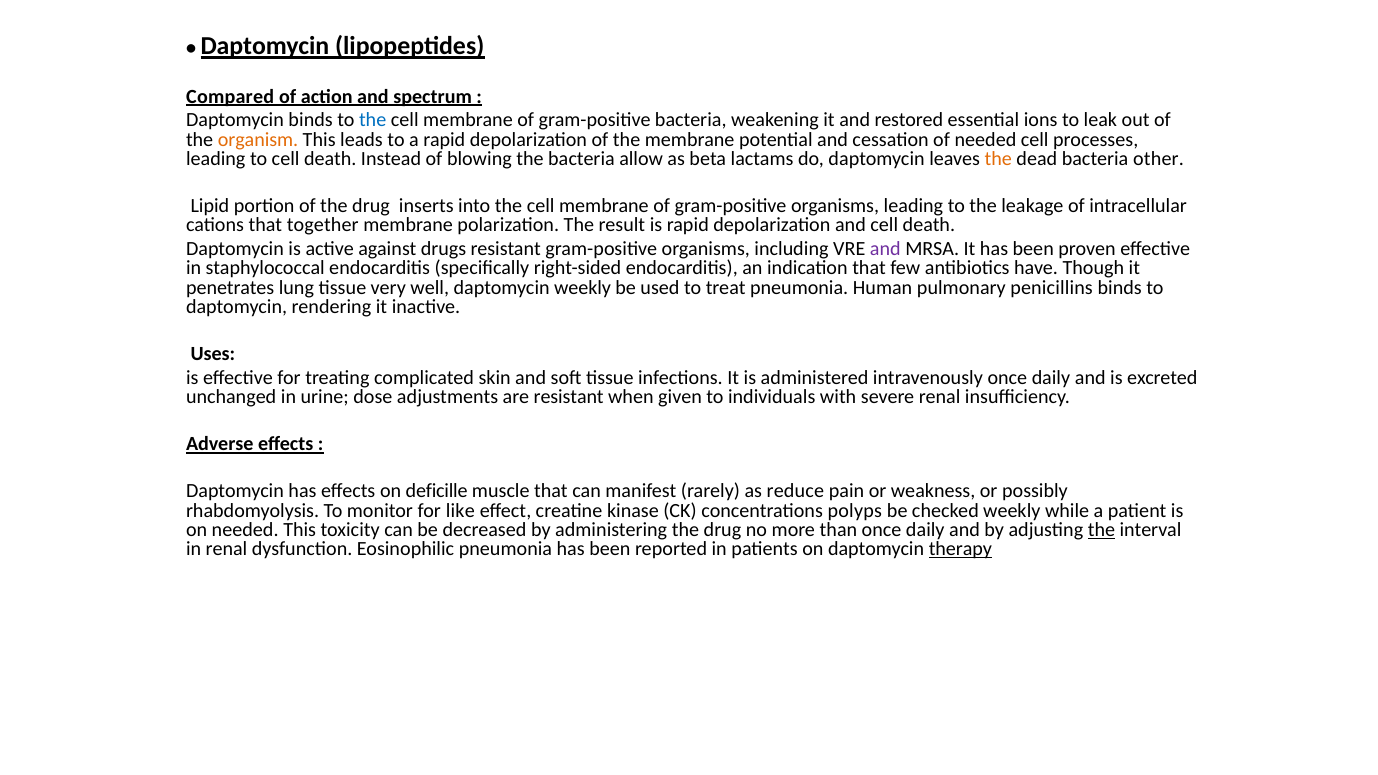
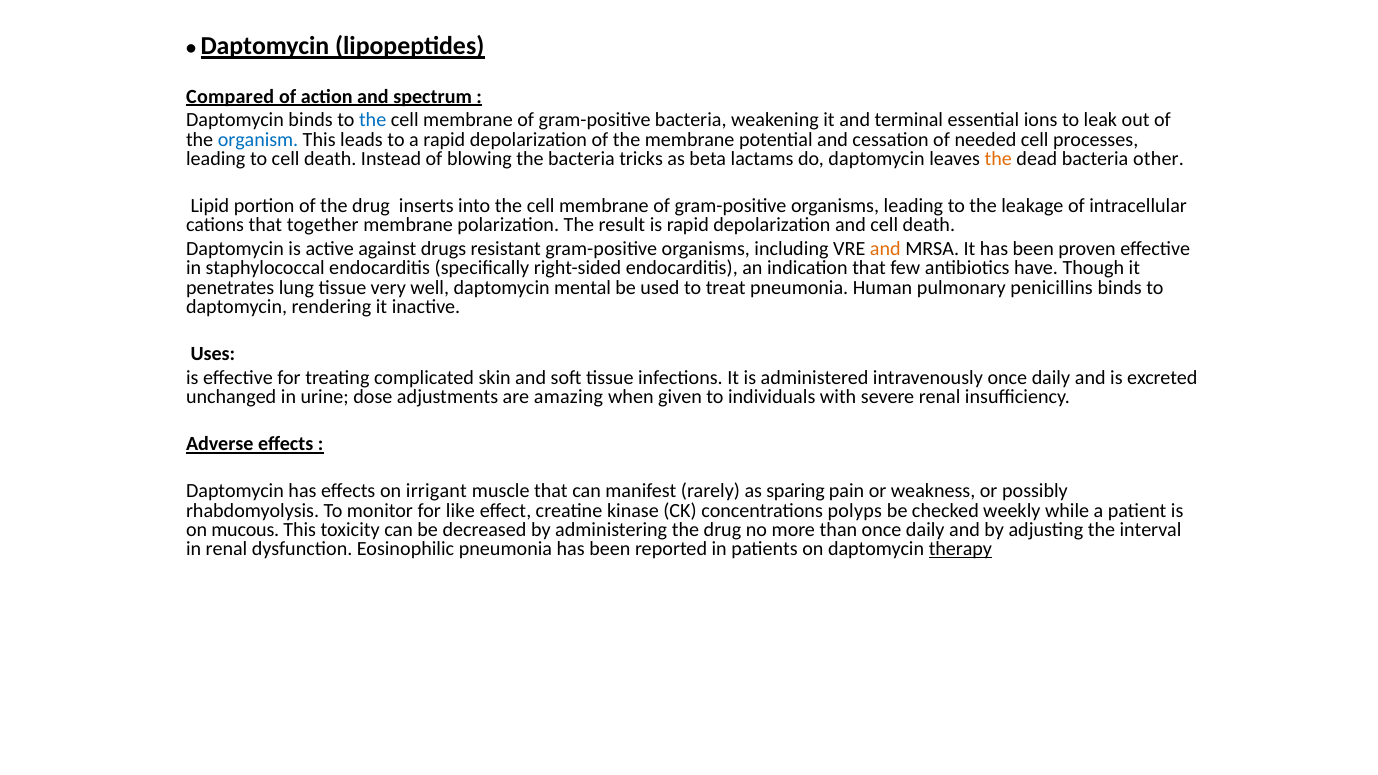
restored: restored -> terminal
organism colour: orange -> blue
allow: allow -> tricks
and at (885, 249) colour: purple -> orange
daptomycin weekly: weekly -> mental
are resistant: resistant -> amazing
deficille: deficille -> irrigant
reduce: reduce -> sparing
on needed: needed -> mucous
the at (1101, 530) underline: present -> none
